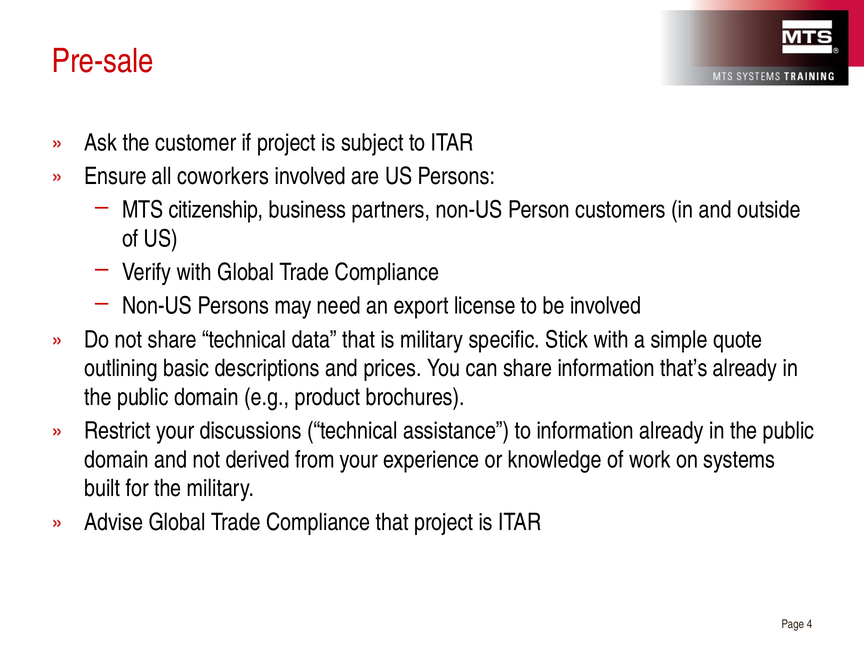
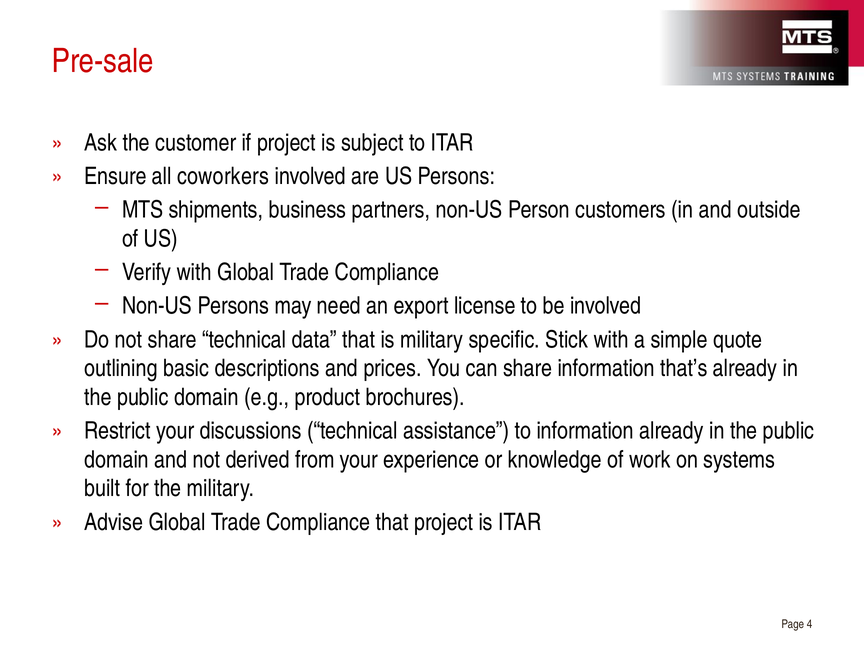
citizenship: citizenship -> shipments
